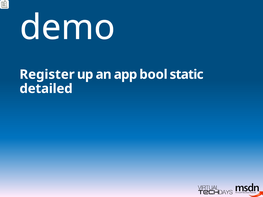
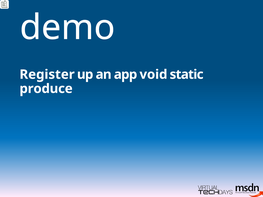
bool: bool -> void
detailed: detailed -> produce
